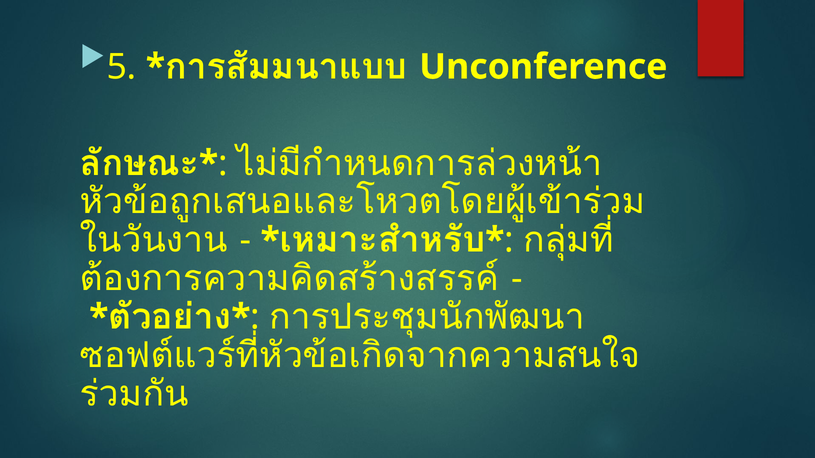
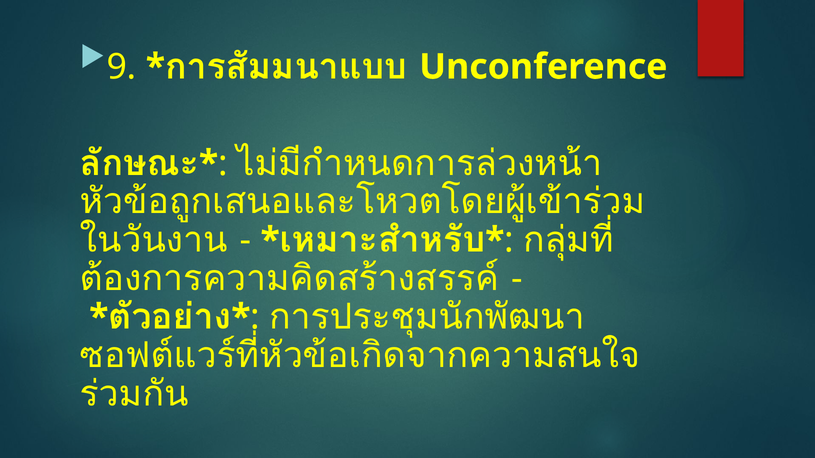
5: 5 -> 9
